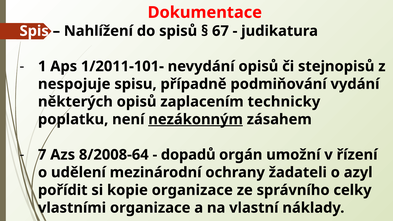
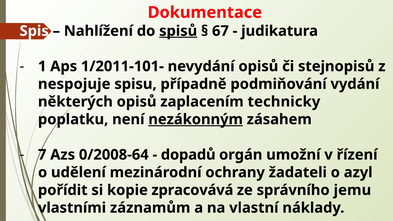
spisů underline: none -> present
8/2008-64: 8/2008-64 -> 0/2008-64
kopie organizace: organizace -> zpracovává
celky: celky -> jemu
vlastními organizace: organizace -> záznamům
